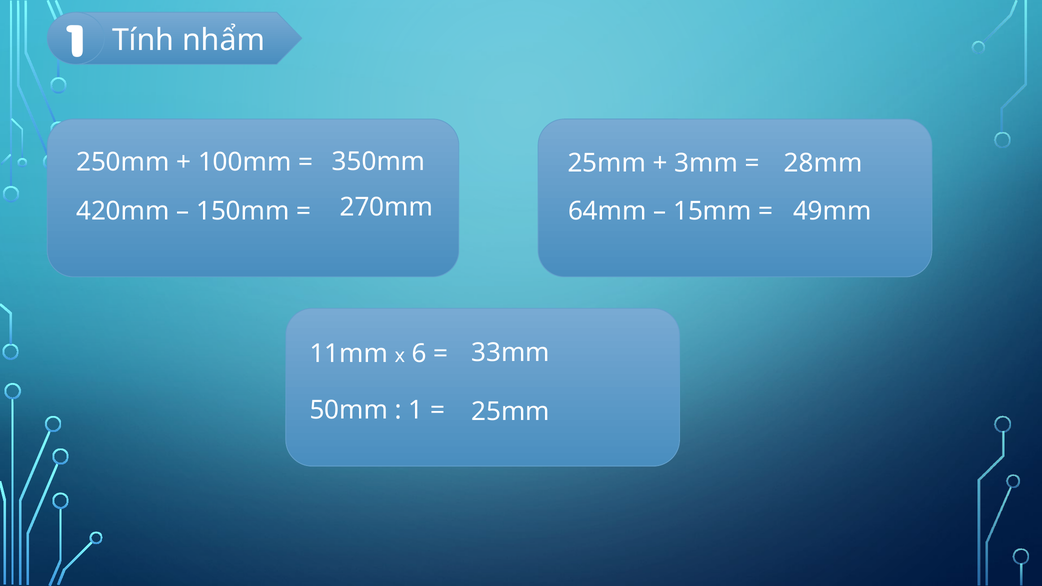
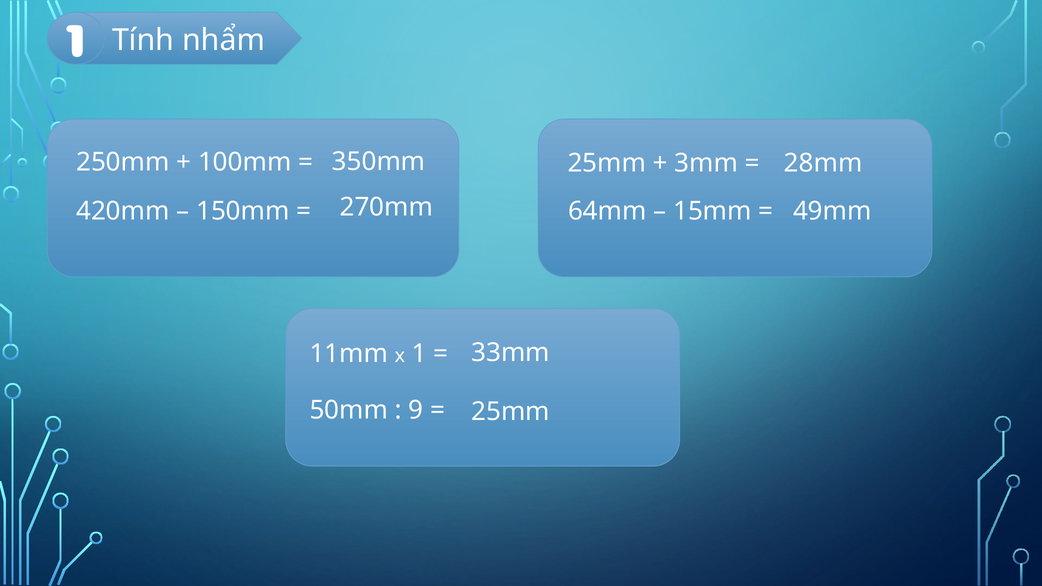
x 6: 6 -> 1
1 at (416, 410): 1 -> 9
